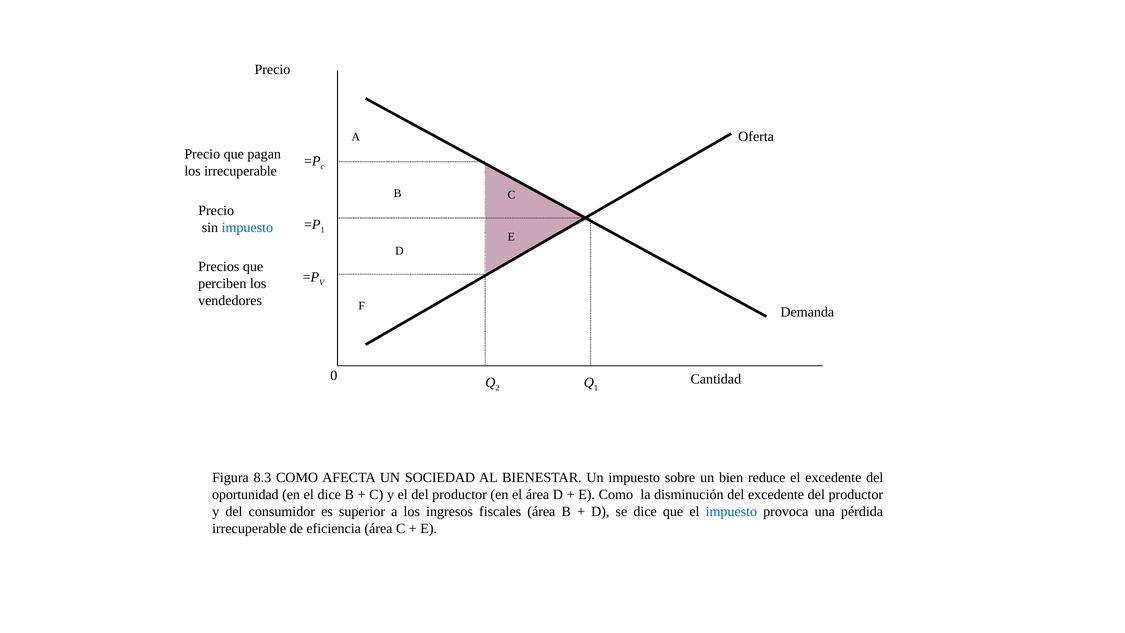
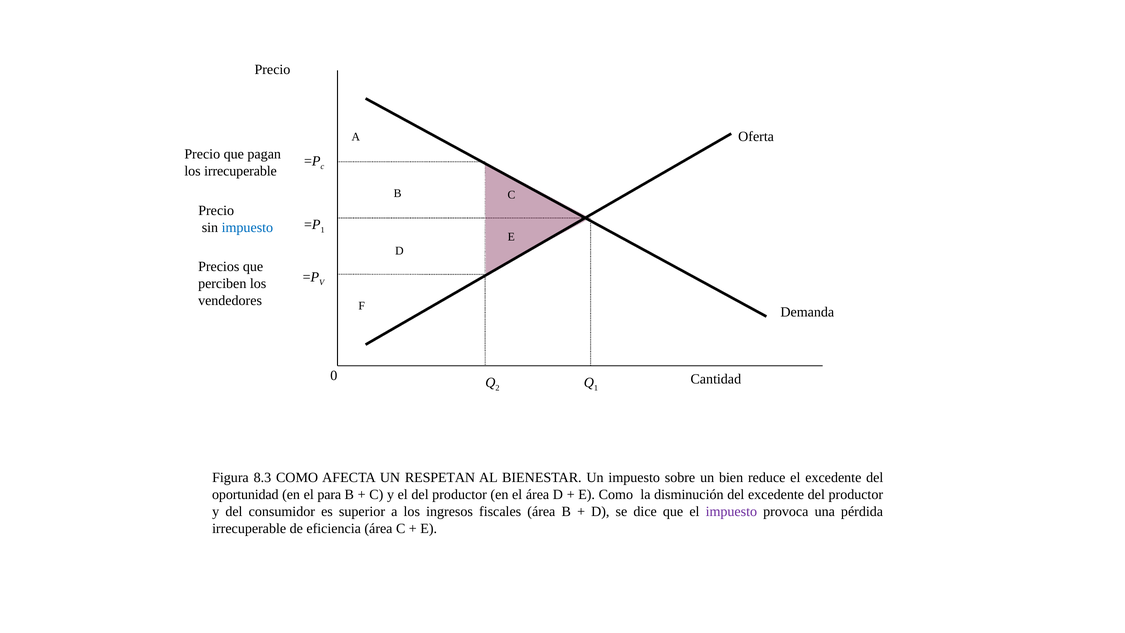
SOCIEDAD: SOCIEDAD -> RESPETAN
el dice: dice -> para
impuesto at (731, 511) colour: blue -> purple
